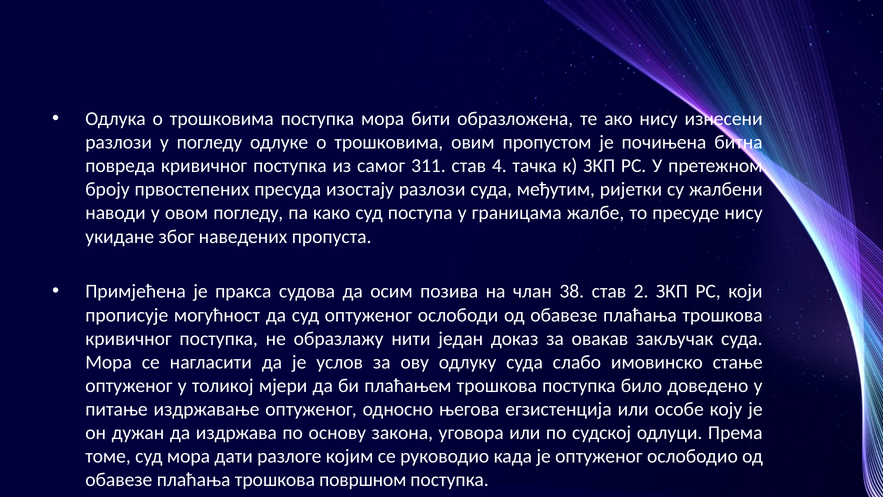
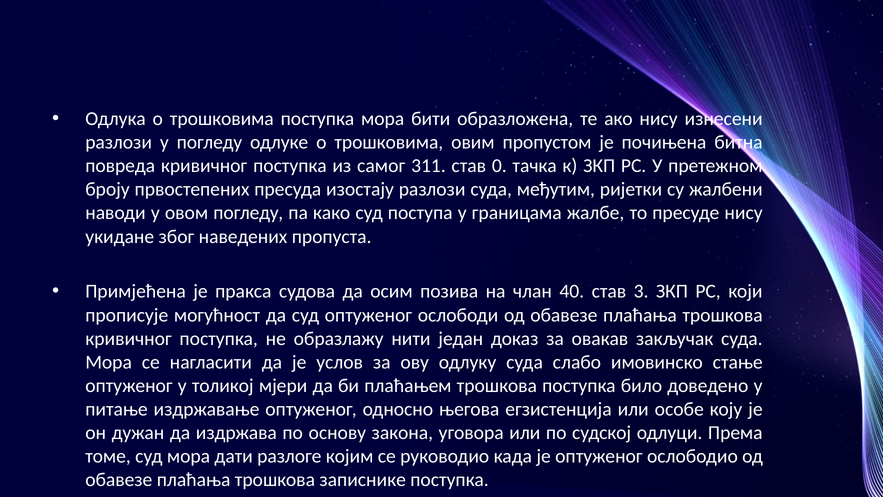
4: 4 -> 0
38: 38 -> 40
2: 2 -> 3
површном: површном -> записнике
